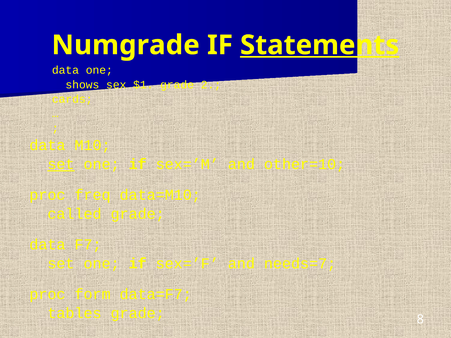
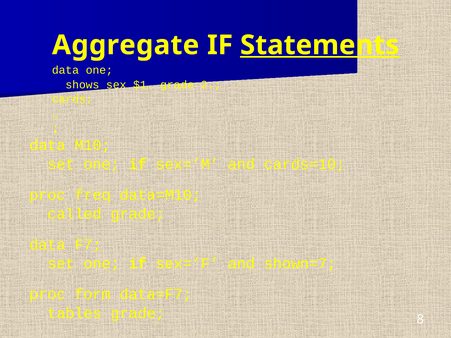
Numgrade: Numgrade -> Aggregate
set at (61, 164) underline: present -> none
other=10: other=10 -> cards=10
needs=7: needs=7 -> shown=7
